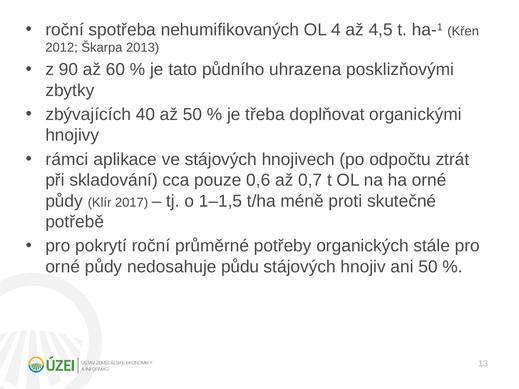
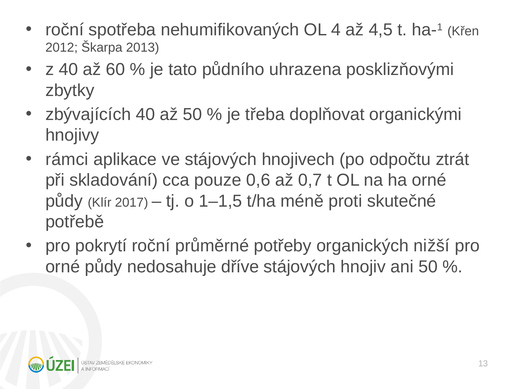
z 90: 90 -> 40
stále: stále -> nižší
půdu: půdu -> dříve
